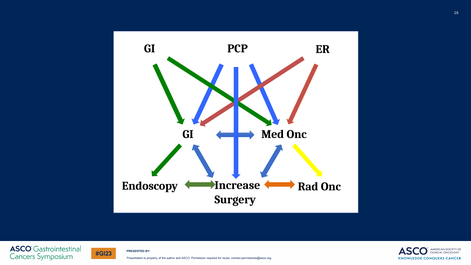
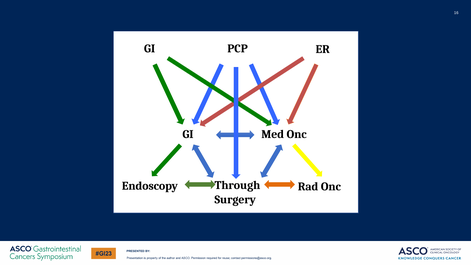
Increase: Increase -> Through
